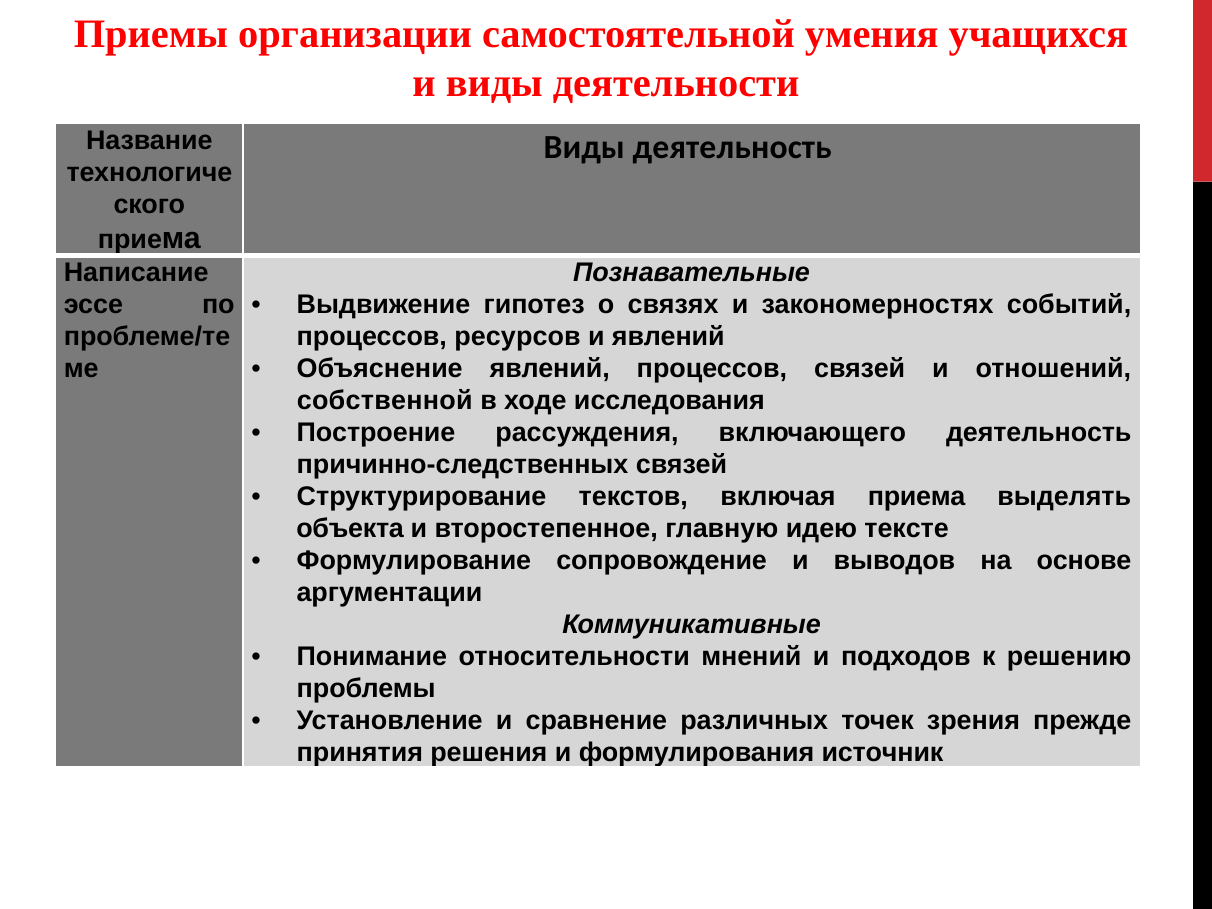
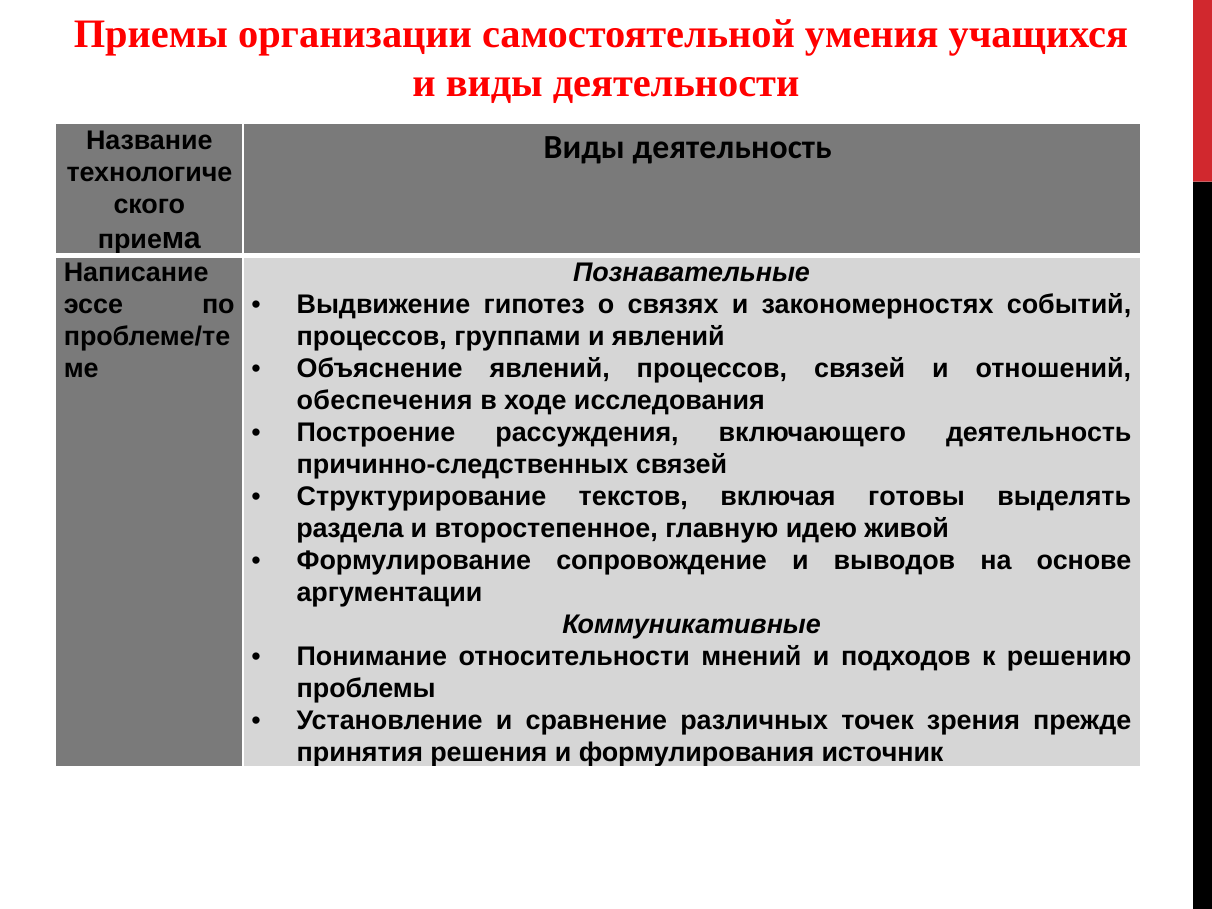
ресурсов: ресурсов -> группами
собственной: собственной -> обеспечения
включая приема: приема -> готовы
объекта: объекта -> раздела
тексте: тексте -> живой
